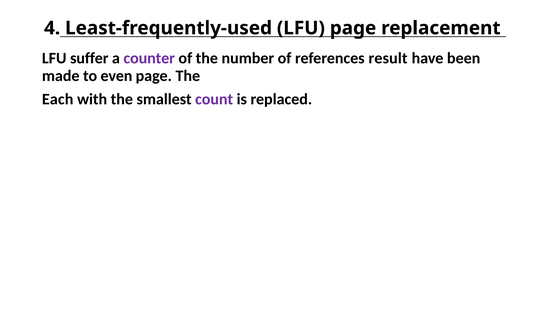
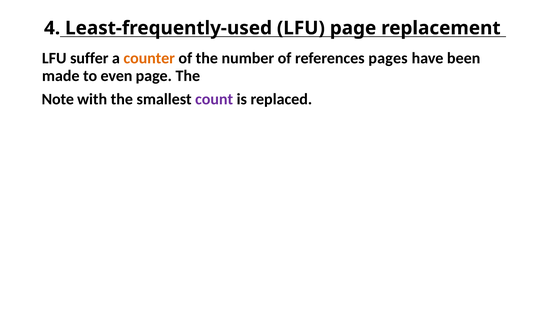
counter colour: purple -> orange
result: result -> pages
Each: Each -> Note
